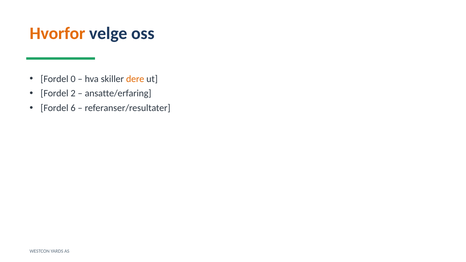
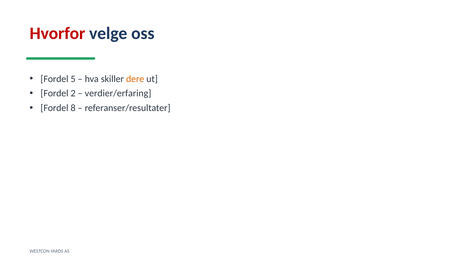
Hvorfor colour: orange -> red
0: 0 -> 5
ansatte/erfaring: ansatte/erfaring -> verdier/erfaring
6: 6 -> 8
